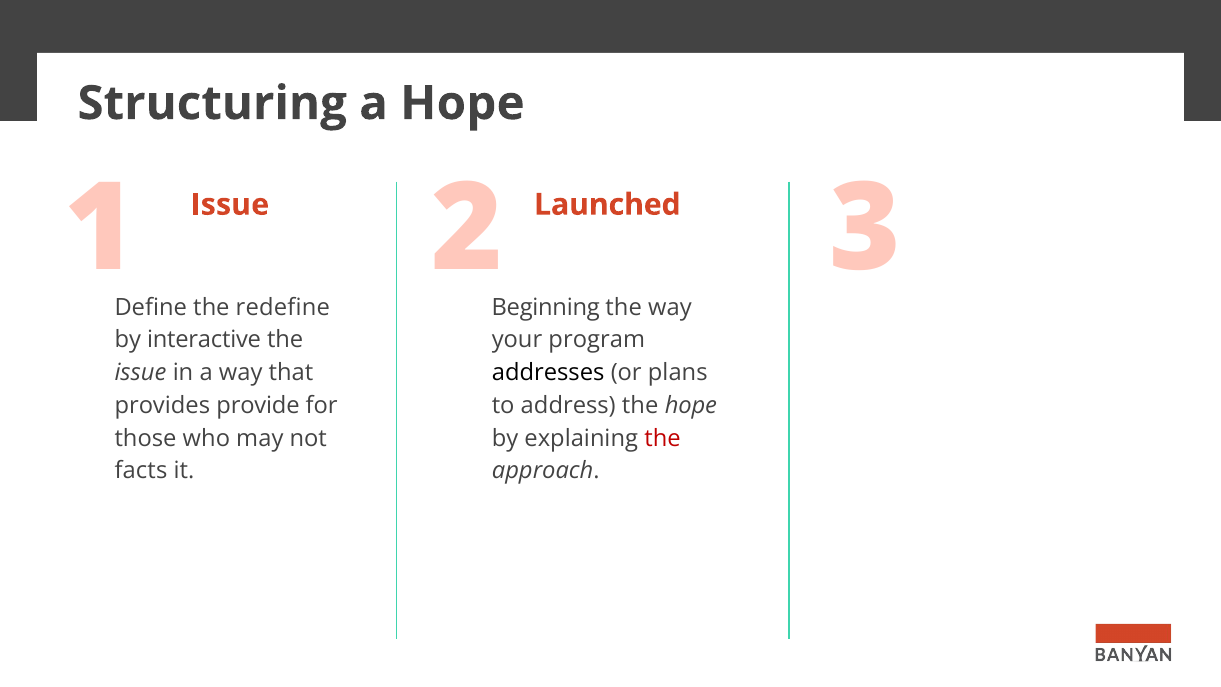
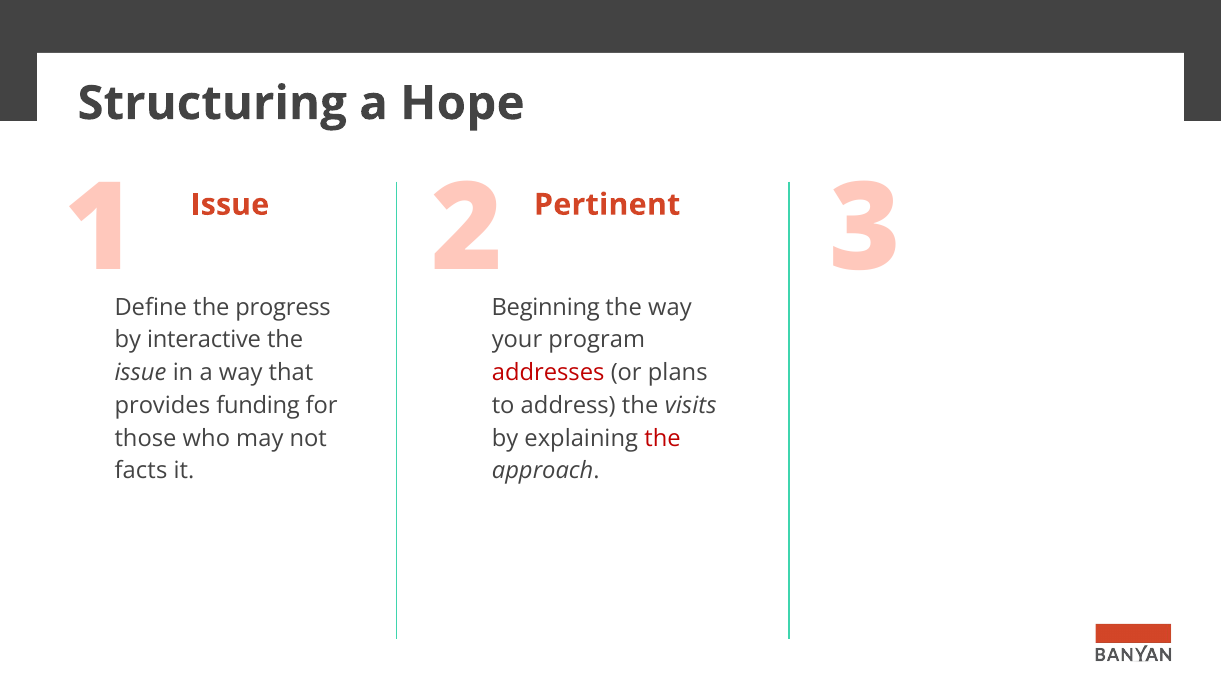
Launched: Launched -> Pertinent
redefine: redefine -> progress
addresses colour: black -> red
provide: provide -> funding
the hope: hope -> visits
